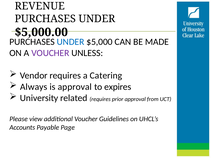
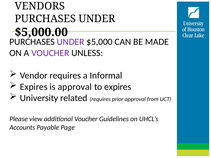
REVENUE: REVENUE -> VENDORS
UNDER at (71, 42) colour: blue -> purple
Catering: Catering -> Informal
Always at (34, 87): Always -> Expires
